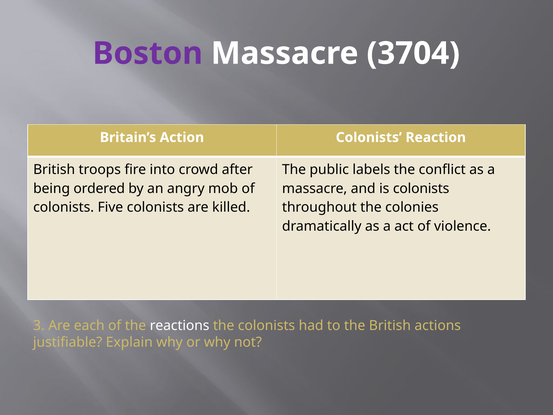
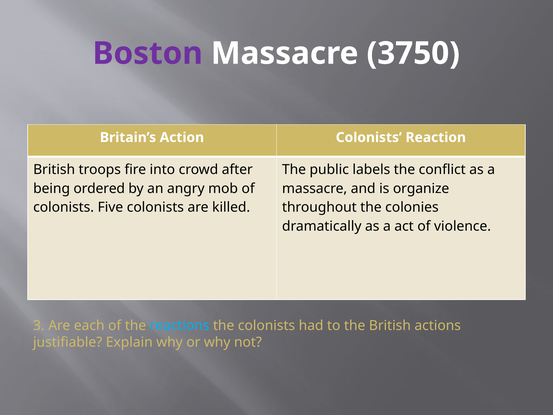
3704: 3704 -> 3750
is colonists: colonists -> organize
reactions colour: white -> light blue
